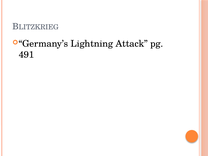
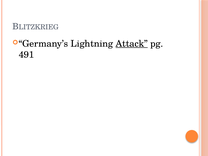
Attack underline: none -> present
